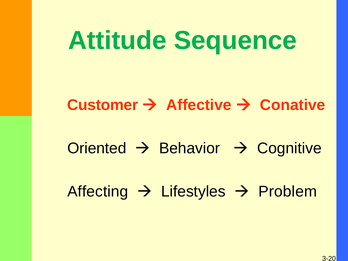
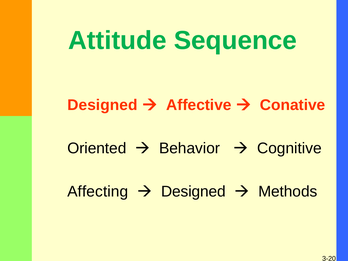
Customer at (103, 105): Customer -> Designed
Lifestyles at (193, 192): Lifestyles -> Designed
Problem: Problem -> Methods
